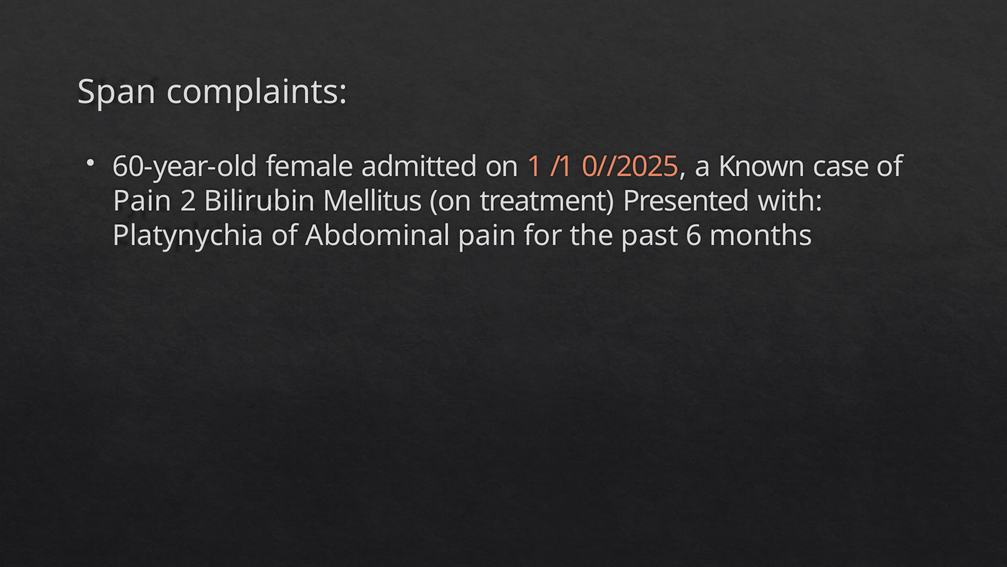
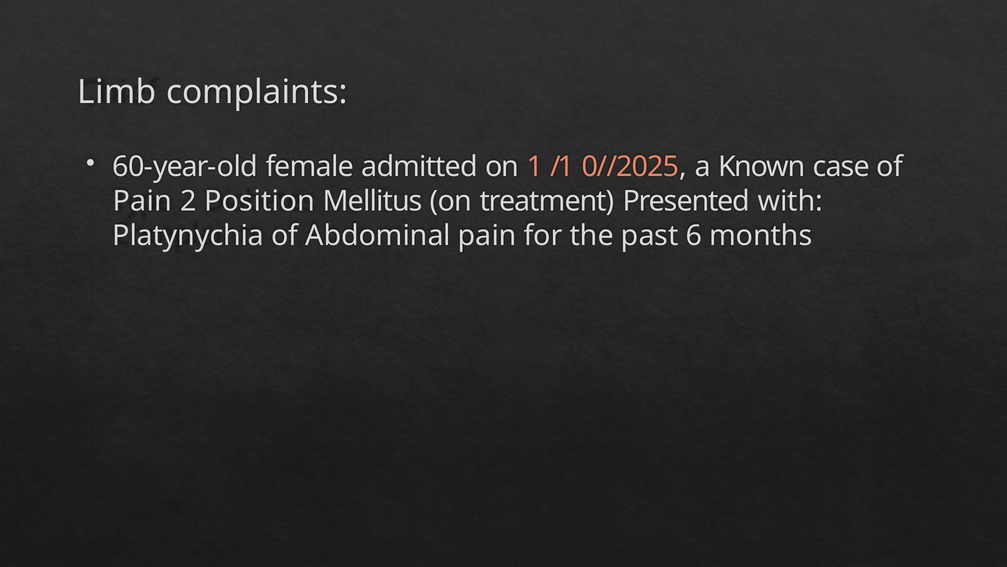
Span: Span -> Limb
Bilirubin: Bilirubin -> Position
